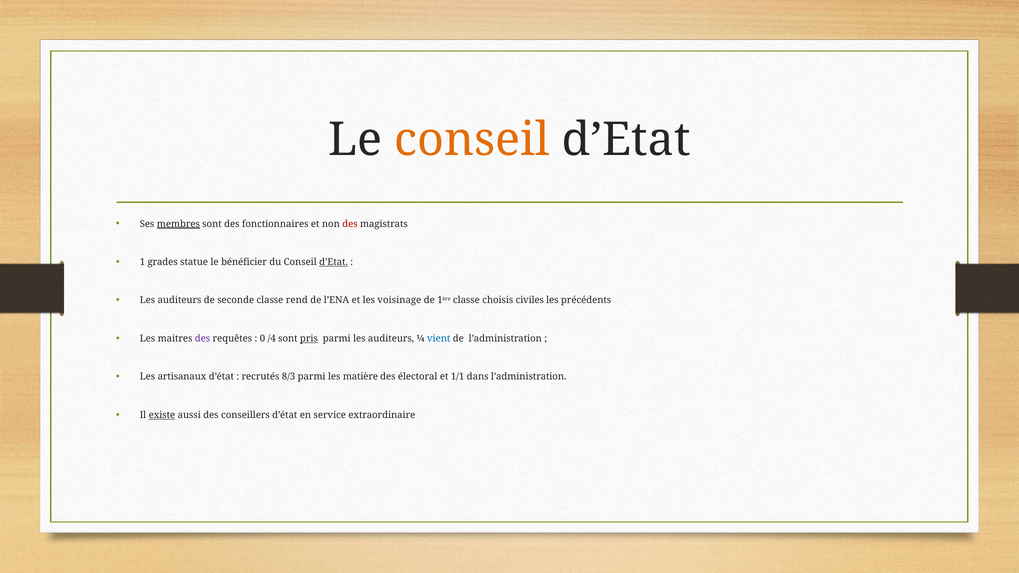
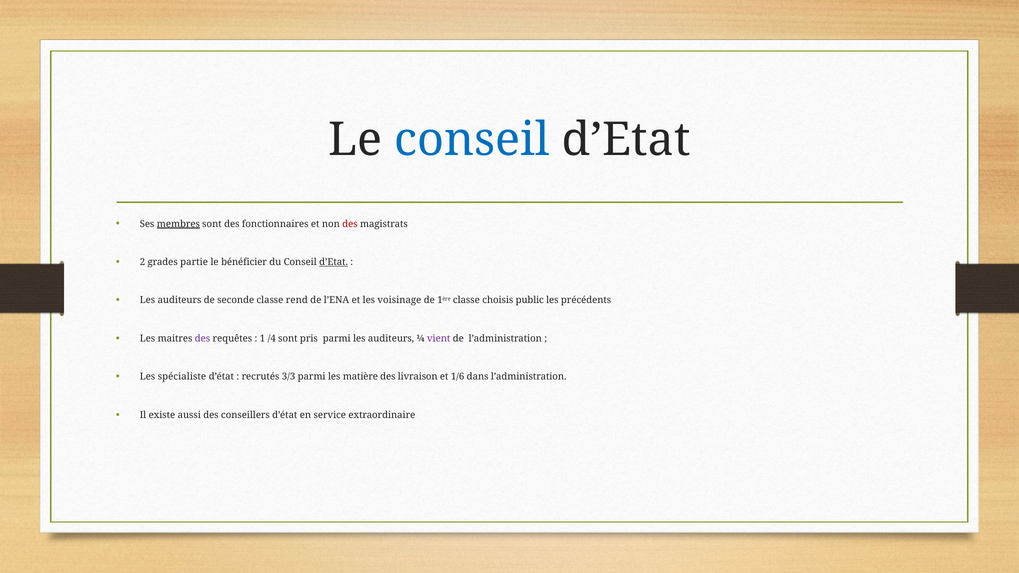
conseil at (472, 140) colour: orange -> blue
1: 1 -> 2
statue: statue -> partie
civiles: civiles -> public
0: 0 -> 1
pris underline: present -> none
vient colour: blue -> purple
artisanaux: artisanaux -> spécialiste
8/3: 8/3 -> 3/3
électoral: électoral -> livraison
1/1: 1/1 -> 1/6
existe underline: present -> none
